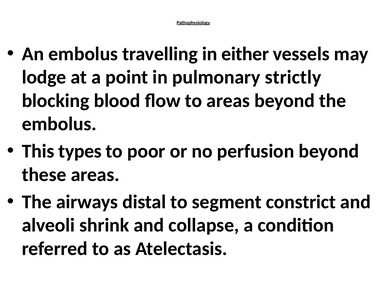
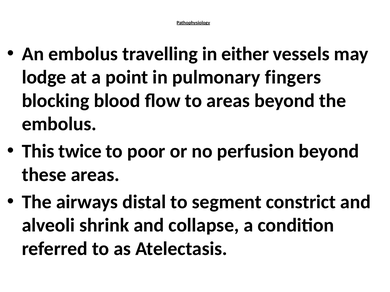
strictly: strictly -> fingers
types: types -> twice
